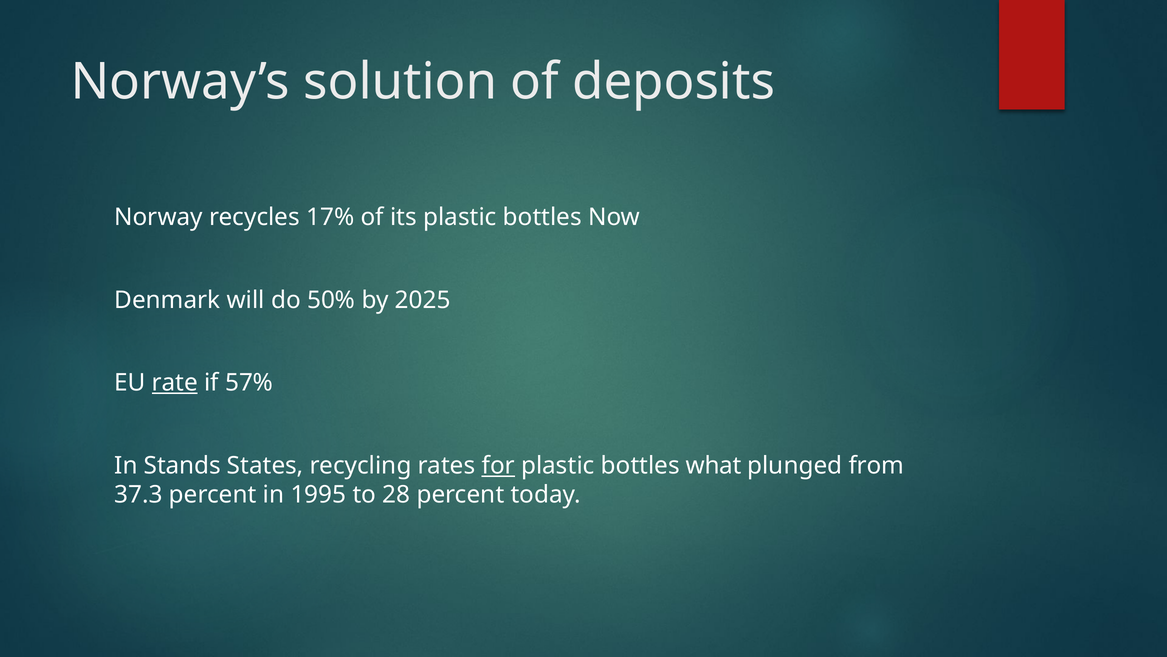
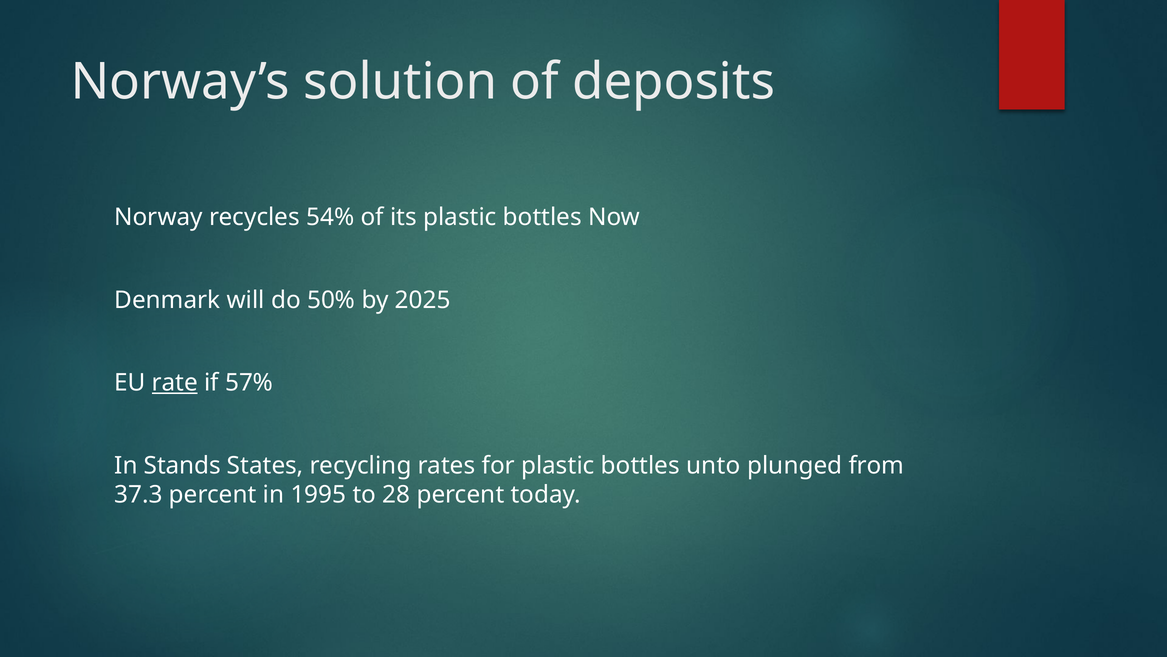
17%: 17% -> 54%
for underline: present -> none
what: what -> unto
